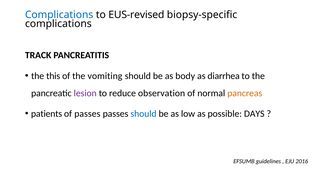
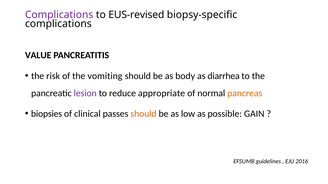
Complications at (59, 15) colour: blue -> purple
TRACK: TRACK -> VALUE
this: this -> risk
observation: observation -> appropriate
patients: patients -> biopsies
of passes: passes -> clinical
should at (143, 114) colour: blue -> orange
DAYS: DAYS -> GAIN
